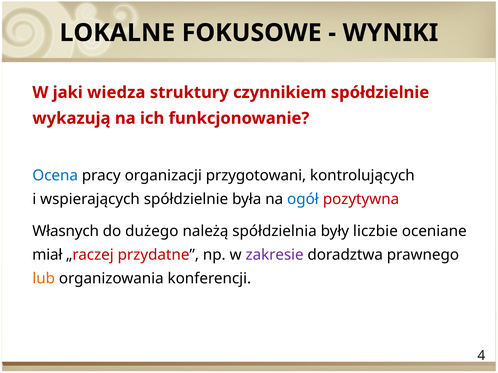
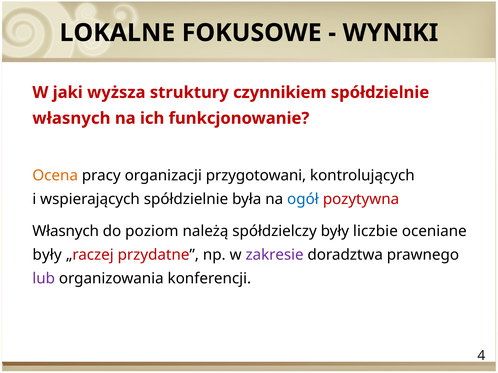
wiedza: wiedza -> wyższa
wykazują at (71, 118): wykazują -> własnych
Ocena colour: blue -> orange
dużego: dużego -> poziom
spółdzielnia: spółdzielnia -> spółdzielczy
miał at (47, 255): miał -> były
lub colour: orange -> purple
